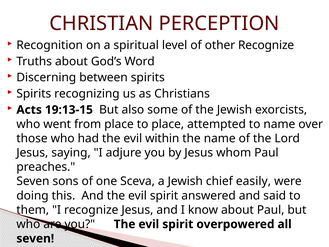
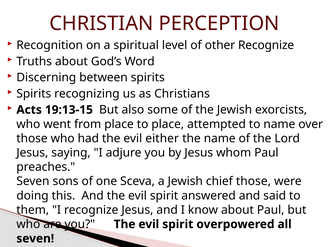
within: within -> either
chief easily: easily -> those
